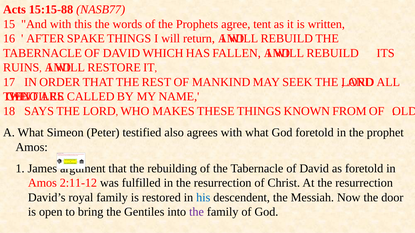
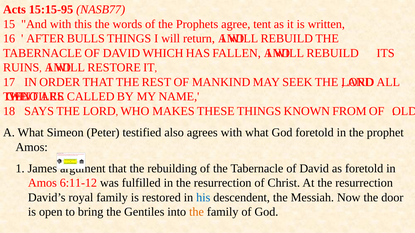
15:15-88: 15:15-88 -> 15:15-95
SPAKE: SPAKE -> BULLS
2:11-12: 2:11-12 -> 6:11-12
the at (197, 212) colour: purple -> orange
